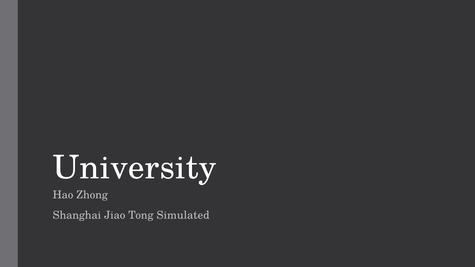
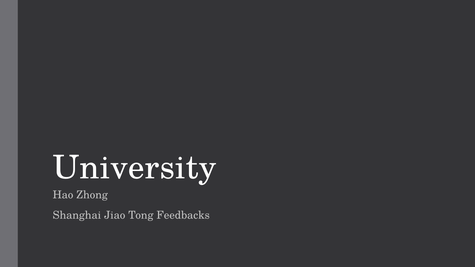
Simulated: Simulated -> Feedbacks
